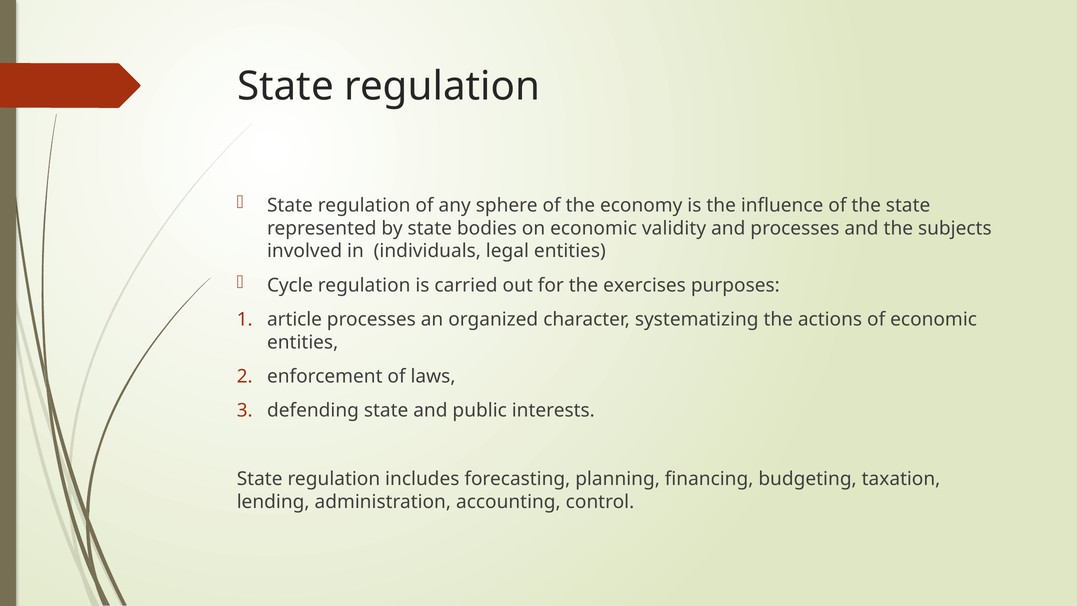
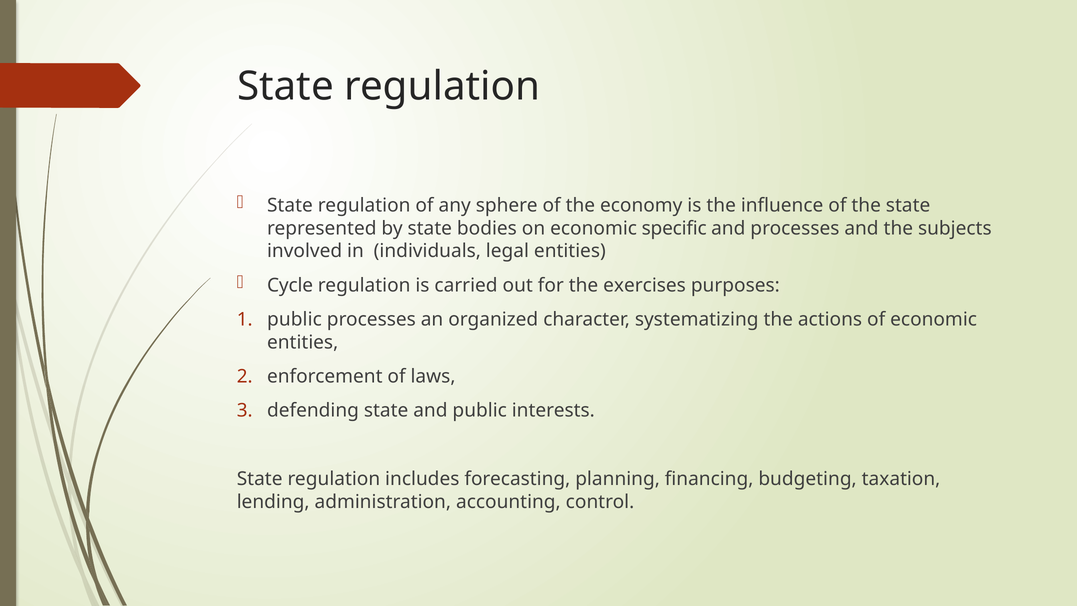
validity: validity -> specific
article at (295, 319): article -> public
